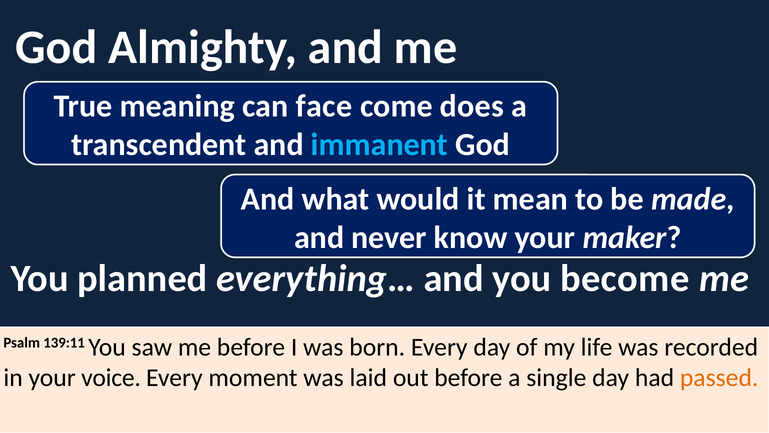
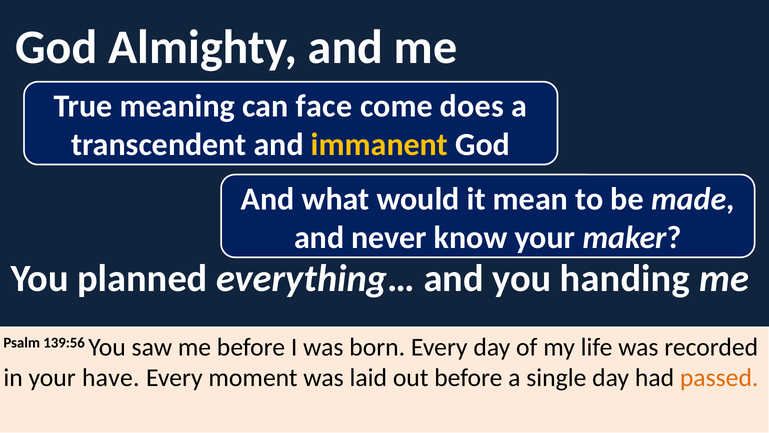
immanent colour: light blue -> yellow
become: become -> handing
139:11: 139:11 -> 139:56
voice: voice -> have
